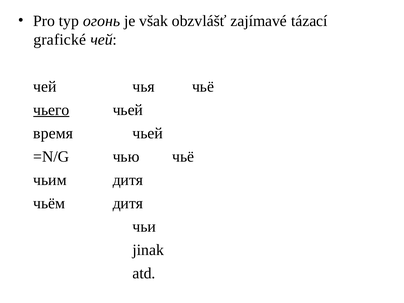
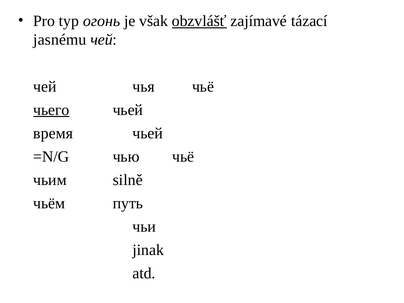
obzvlášť underline: none -> present
grafické: grafické -> jasnému
чьим дитя: дитя -> silně
чьём дитя: дитя -> путь
